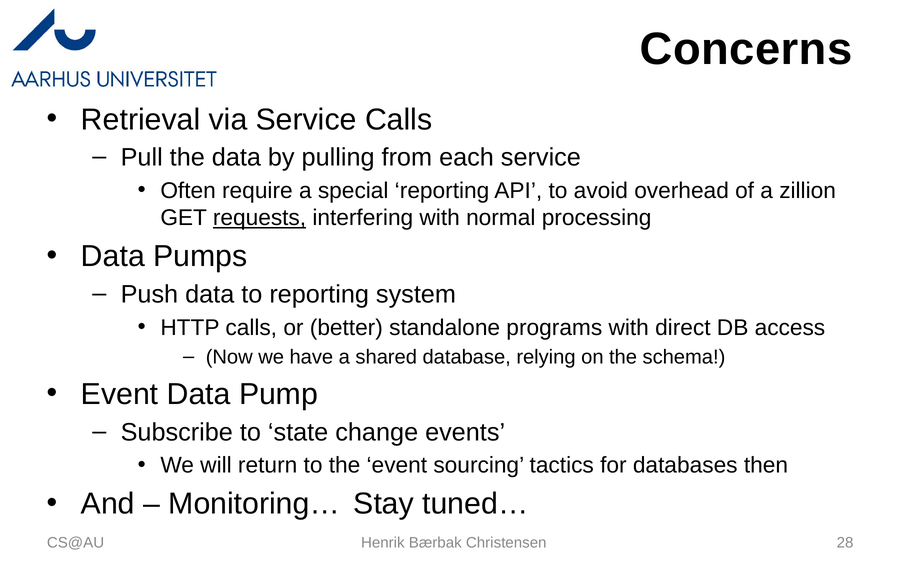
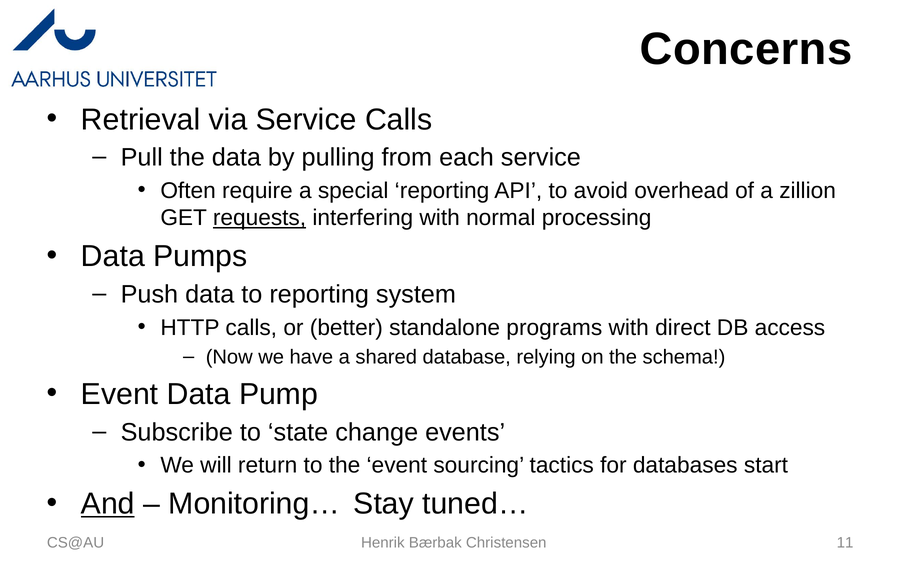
then: then -> start
And underline: none -> present
28: 28 -> 11
